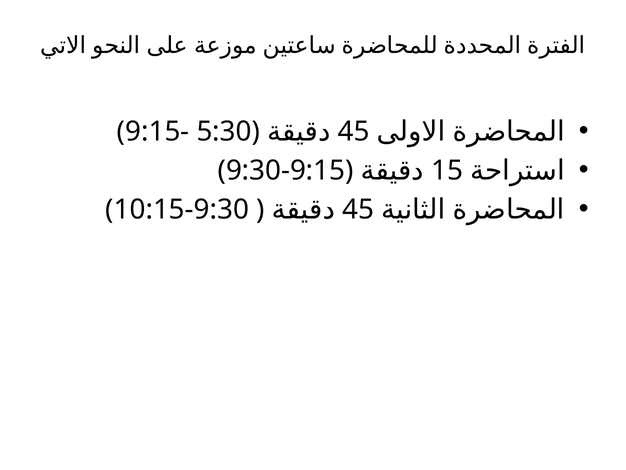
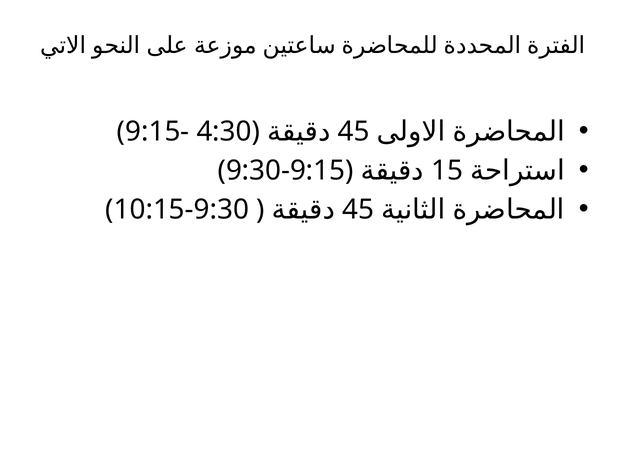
5:30: 5:30 -> 4:30
